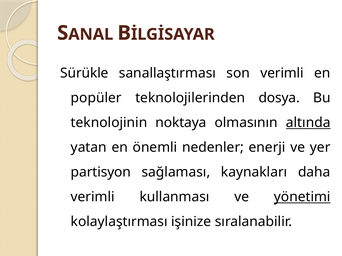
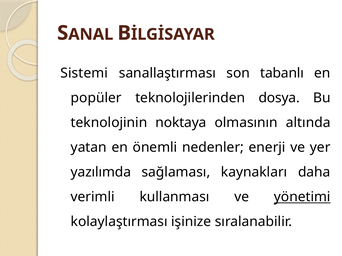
Sürükle: Sürükle -> Sistemi
son verimli: verimli -> tabanlı
altında underline: present -> none
partisyon: partisyon -> yazılımda
